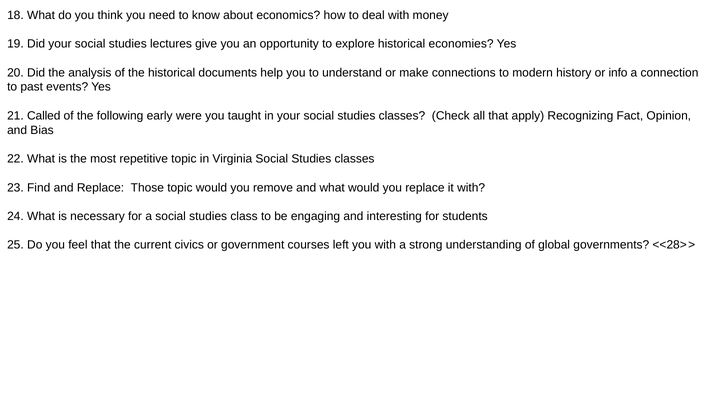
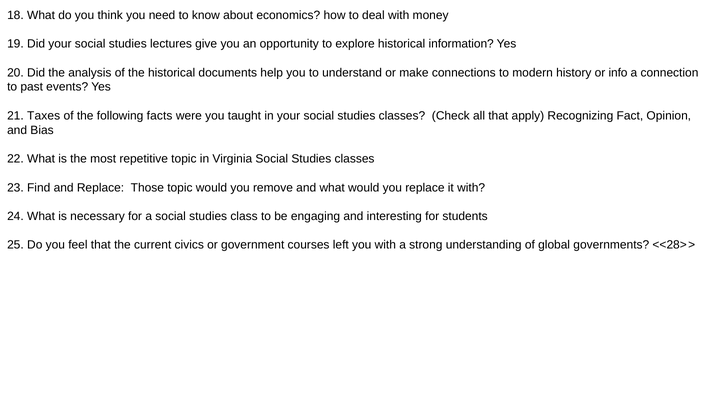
economies: economies -> information
Called: Called -> Taxes
early: early -> facts
